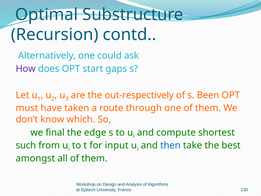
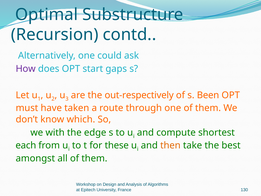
final: final -> with
such: such -> each
input: input -> these
then colour: blue -> orange
